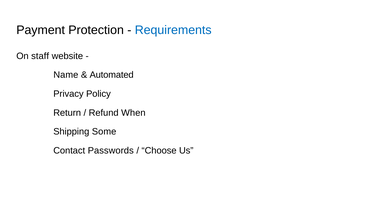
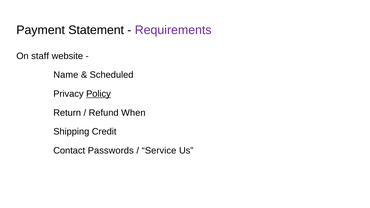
Protection: Protection -> Statement
Requirements colour: blue -> purple
Automated: Automated -> Scheduled
Policy underline: none -> present
Some: Some -> Credit
Choose: Choose -> Service
